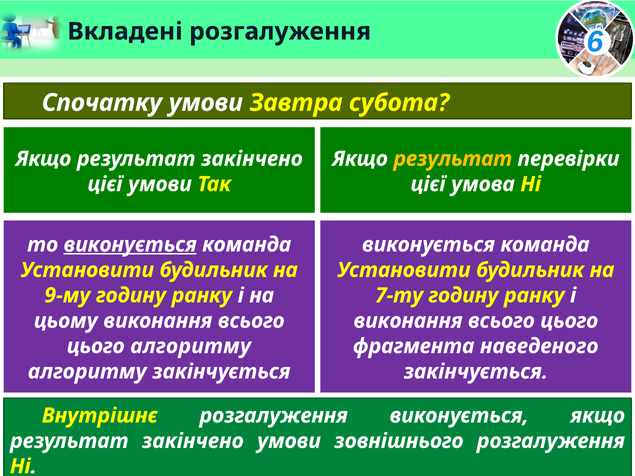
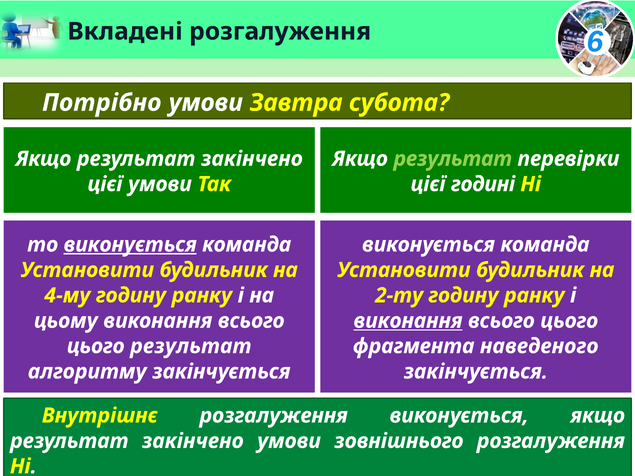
Спочатку: Спочатку -> Потрібно
результат at (453, 159) colour: yellow -> light green
умова: умова -> годині
9-му: 9-му -> 4-му
7-ту: 7-ту -> 2-ту
виконання at (408, 321) underline: none -> present
цього алгоритму: алгоритму -> результат
